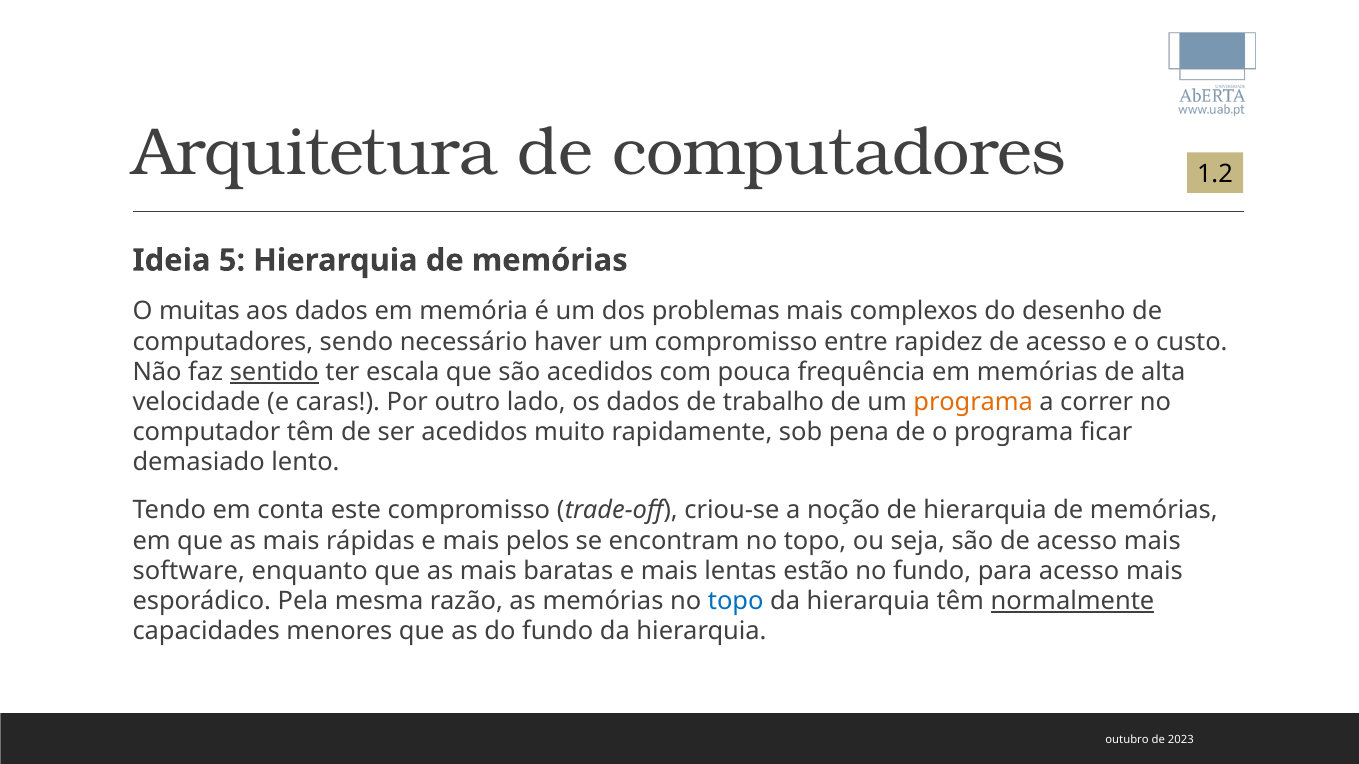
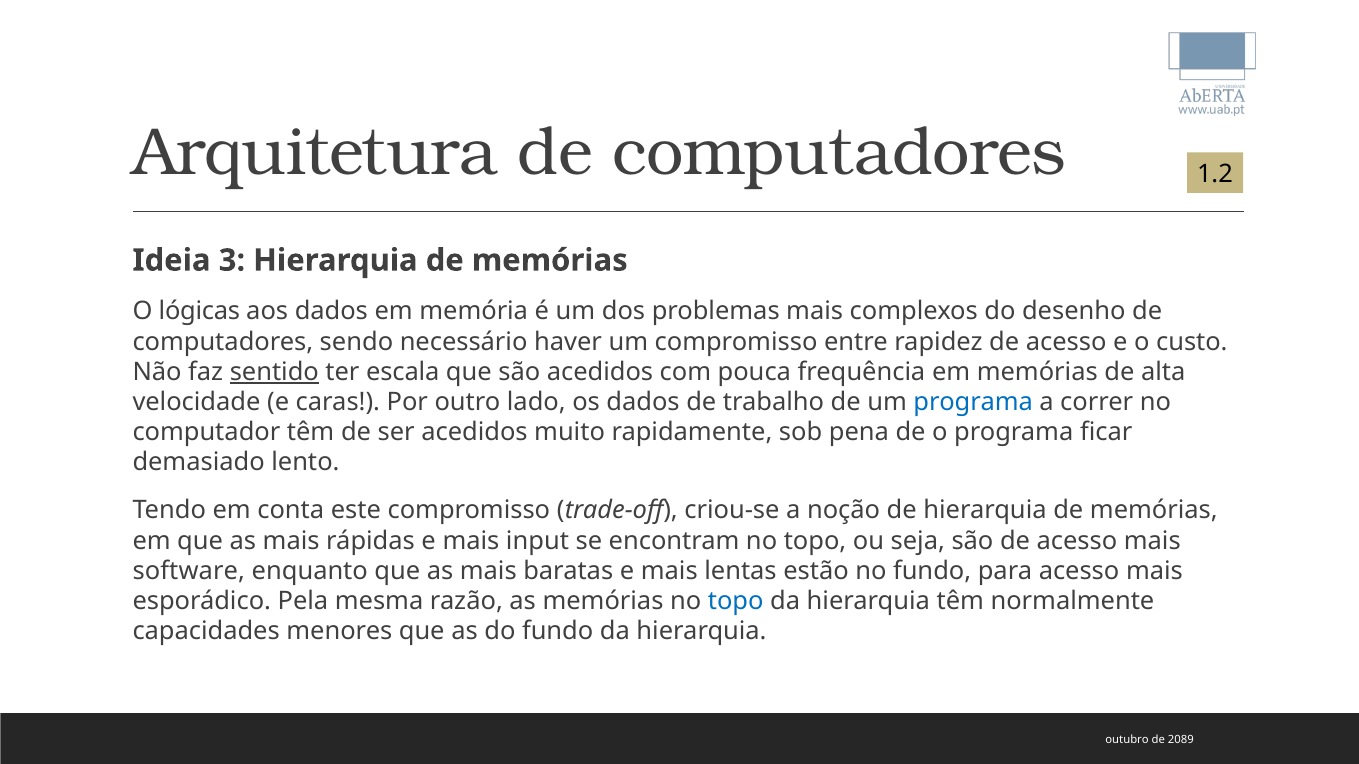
5: 5 -> 3
muitas: muitas -> lógicas
programa at (973, 402) colour: orange -> blue
pelos: pelos -> input
normalmente underline: present -> none
2023: 2023 -> 2089
